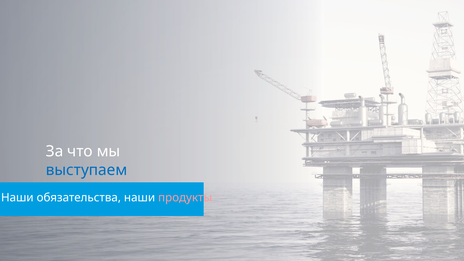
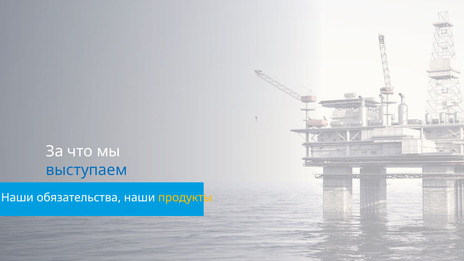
продукты colour: pink -> yellow
